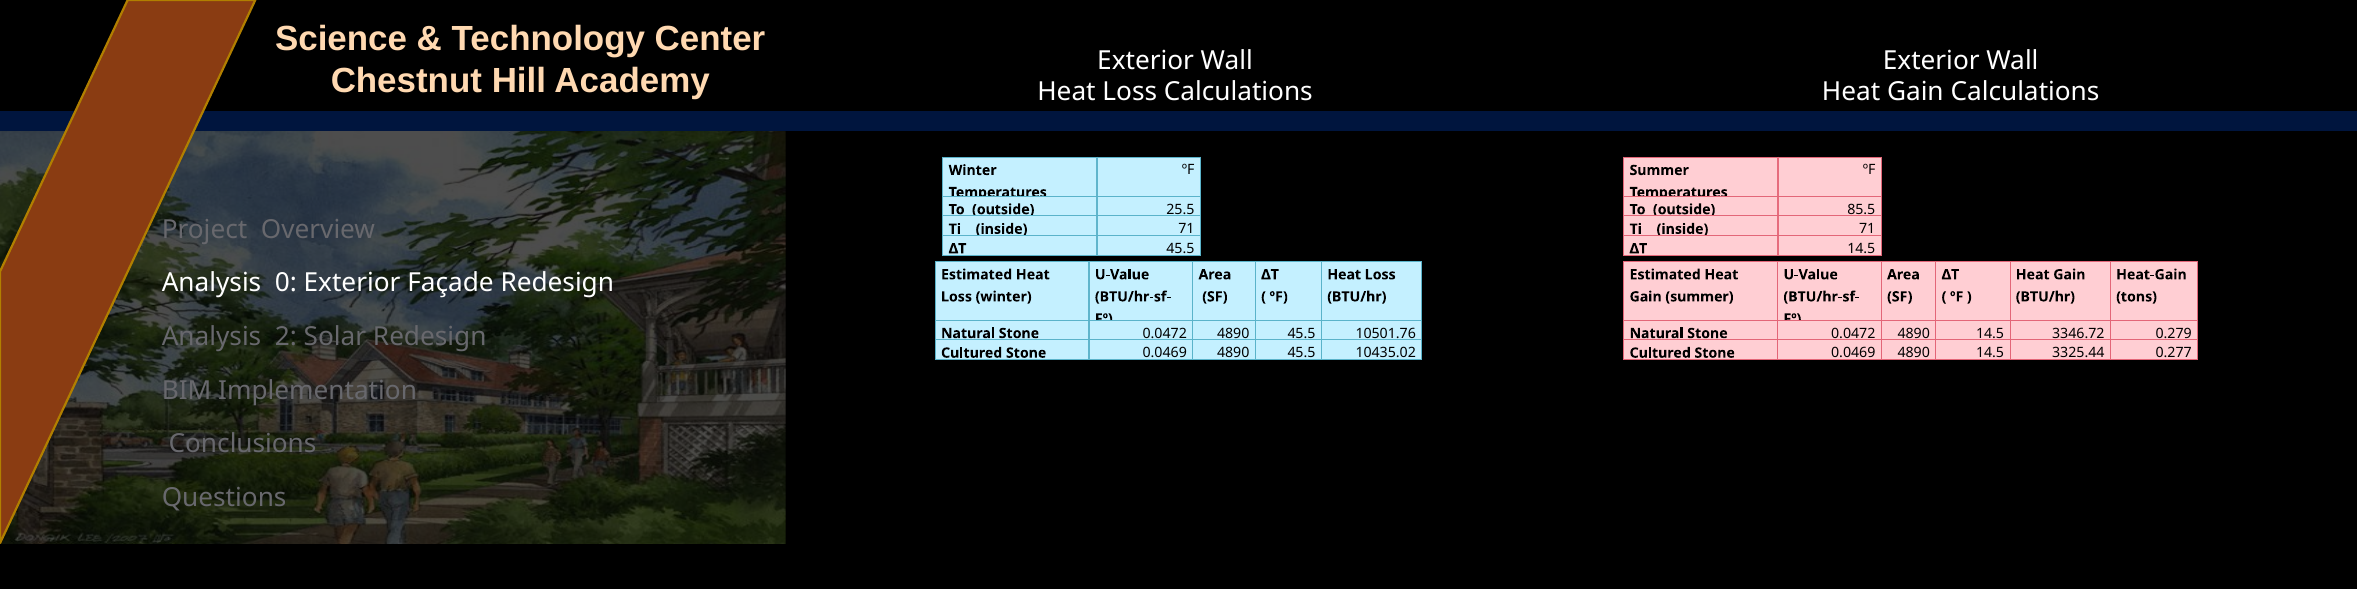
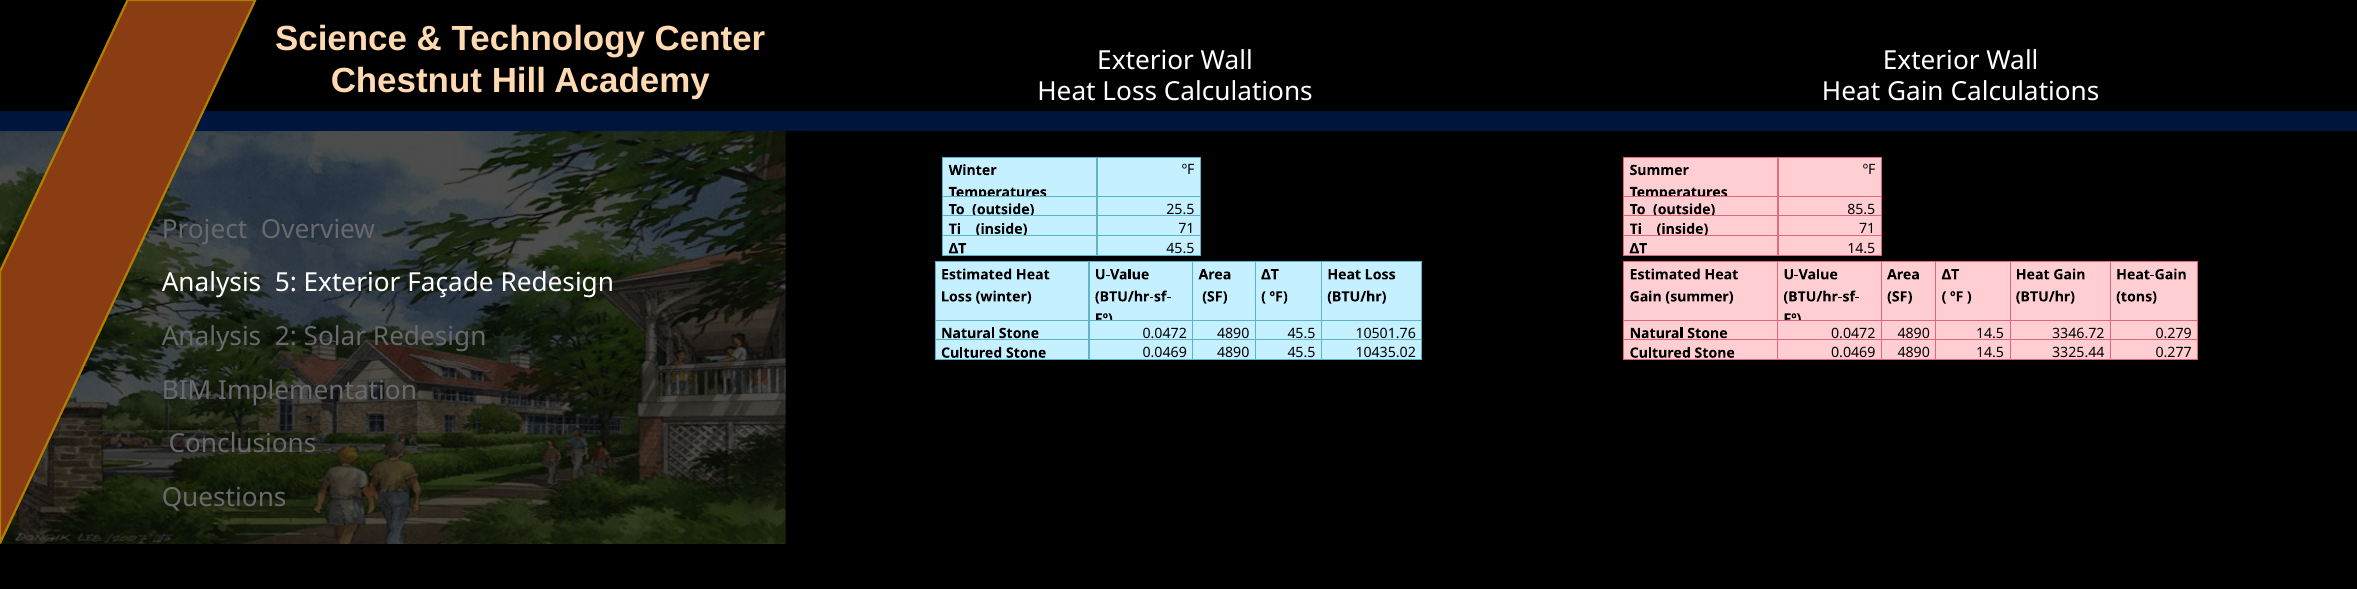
0: 0 -> 5
